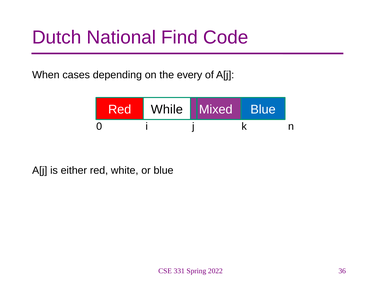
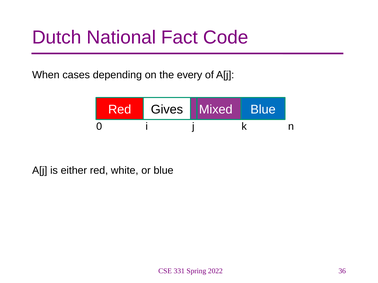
Find: Find -> Fact
While: While -> Gives
